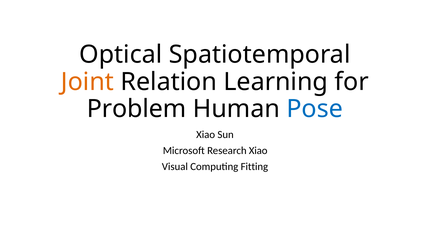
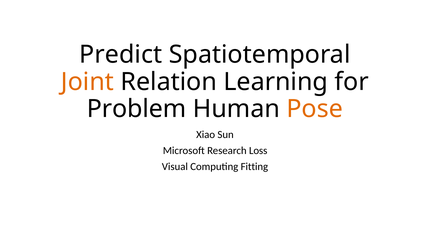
Optical: Optical -> Predict
Pose colour: blue -> orange
Research Xiao: Xiao -> Loss
